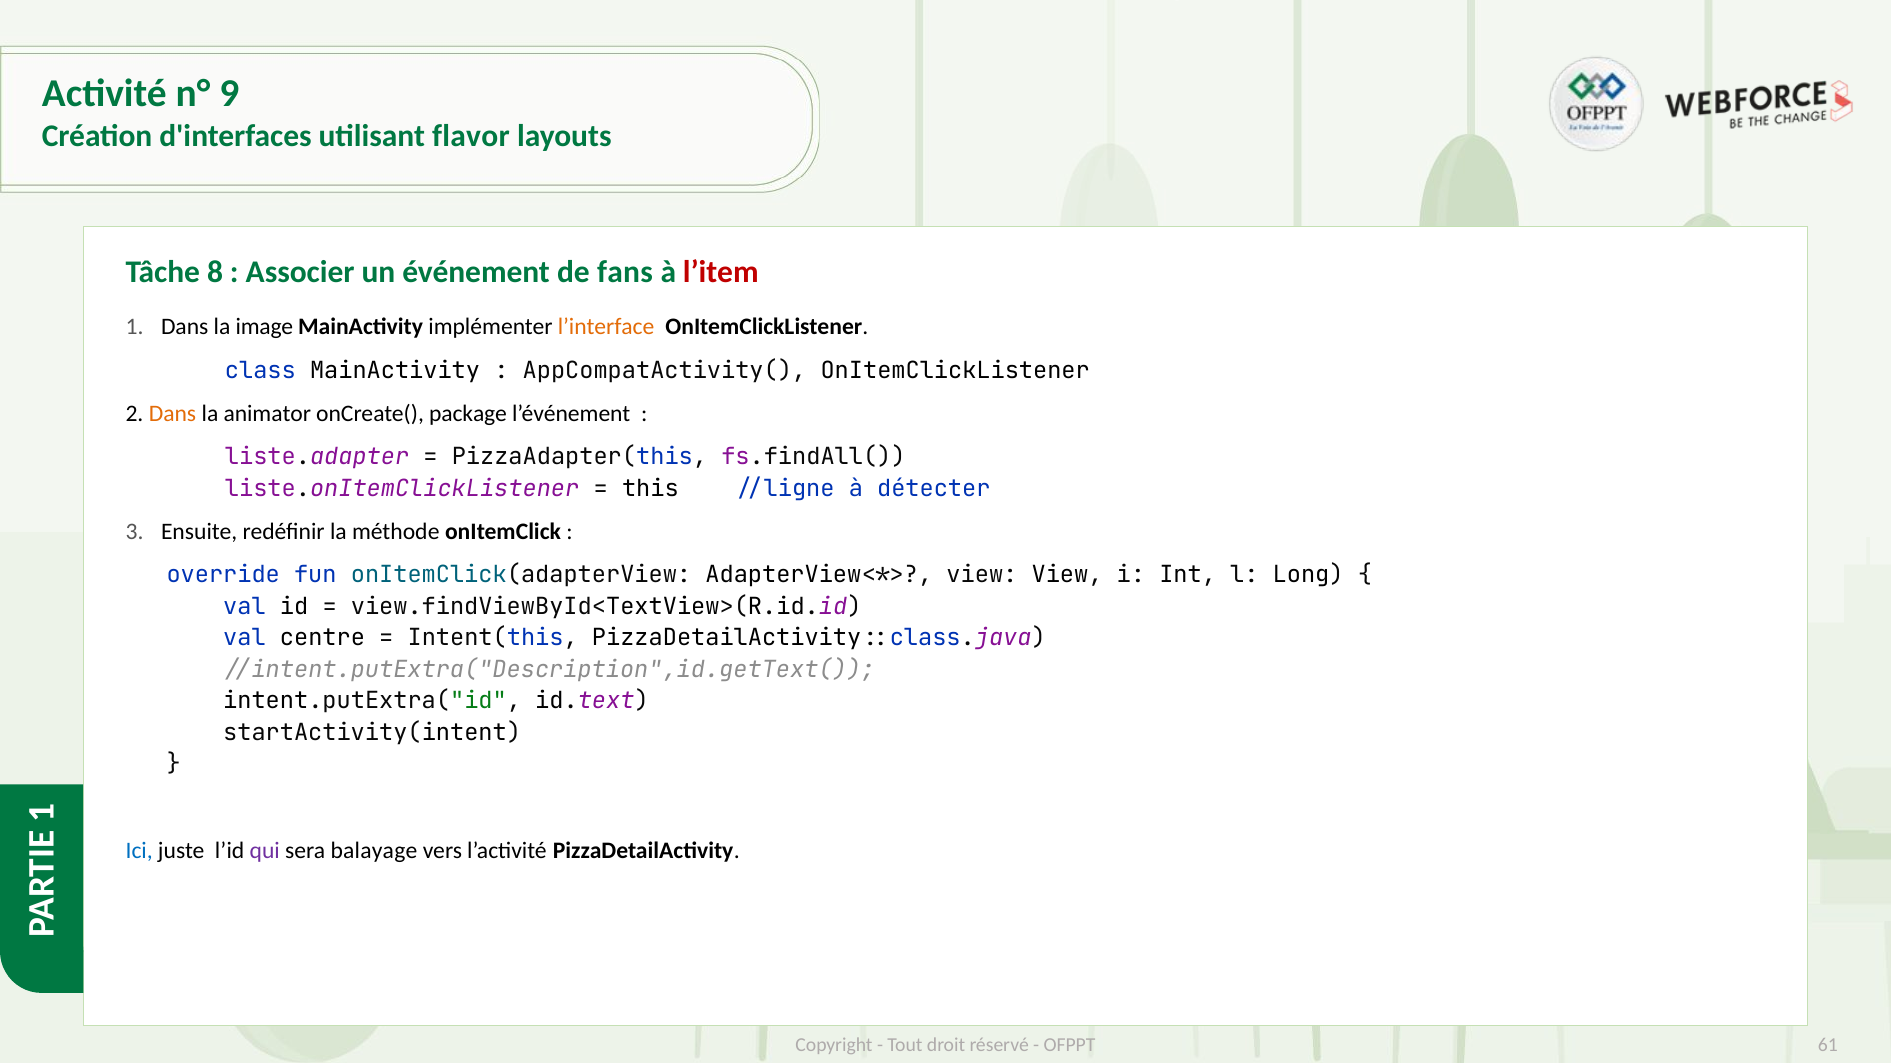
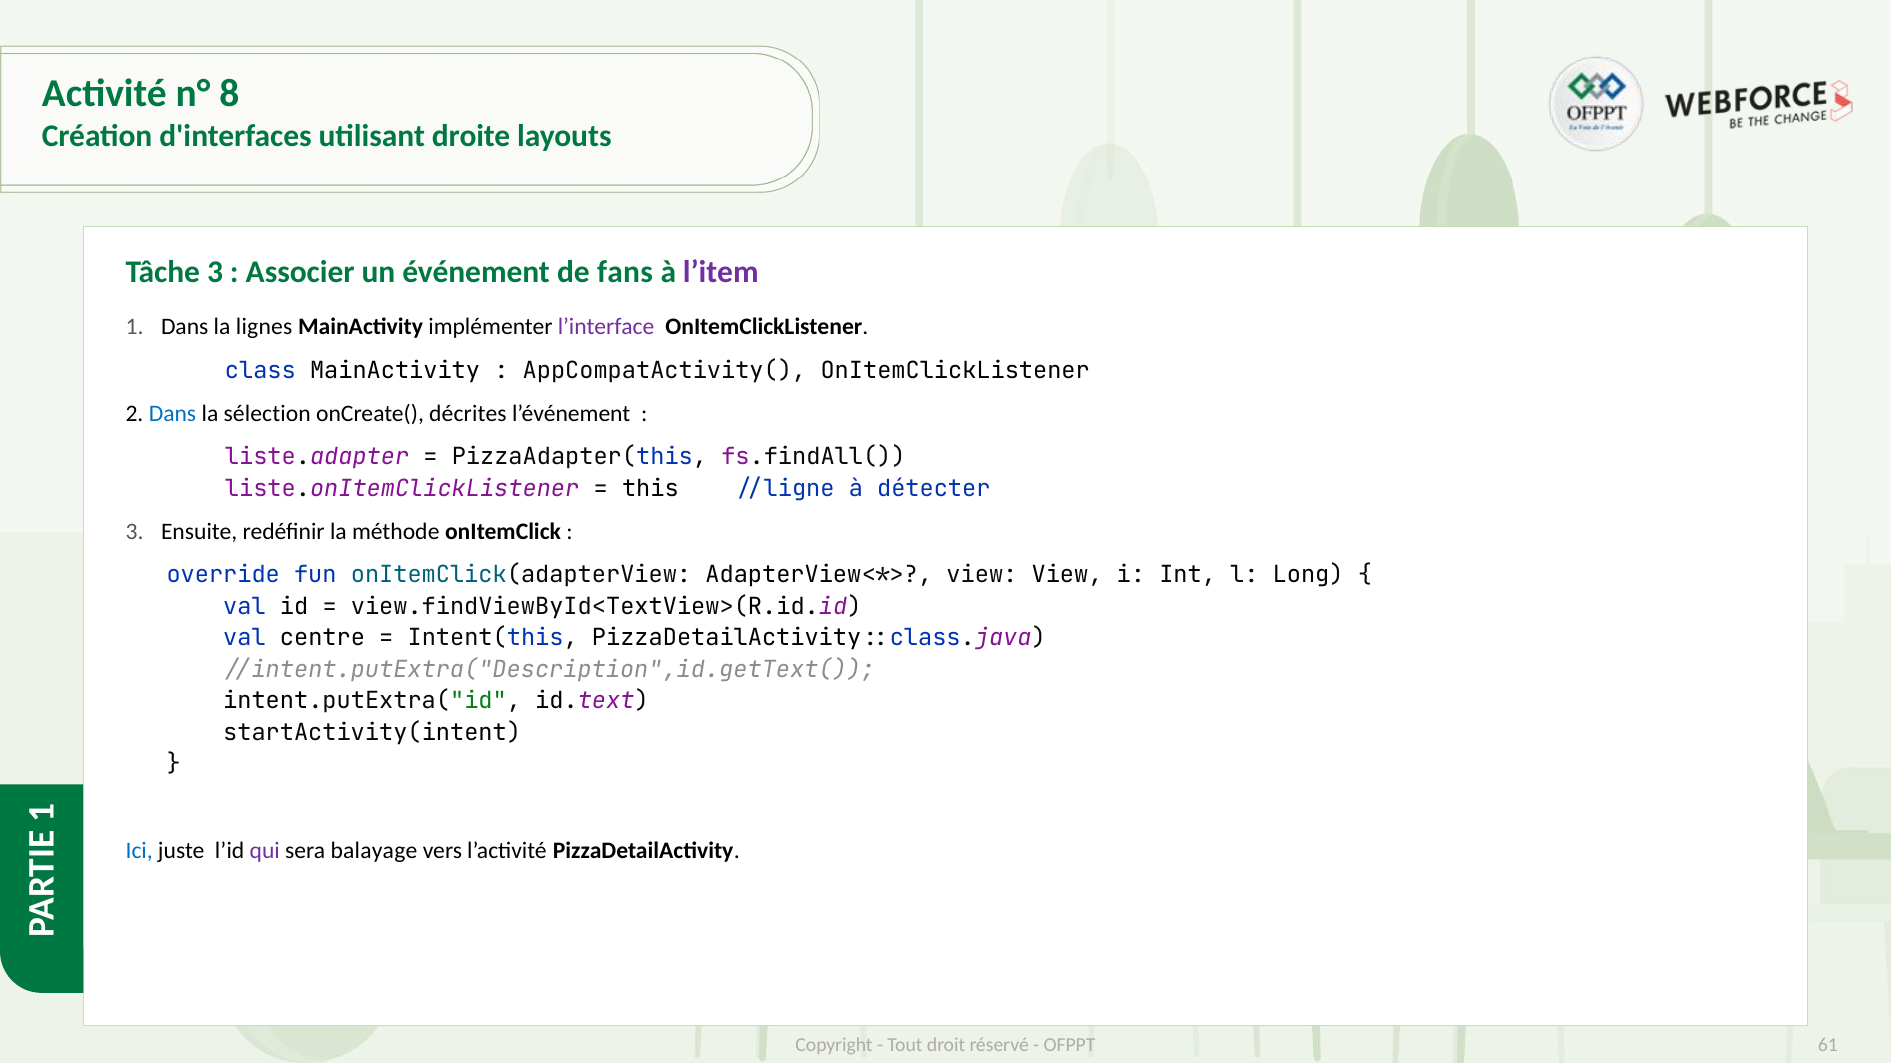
9: 9 -> 8
flavor: flavor -> droite
Tâche 8: 8 -> 3
l’item colour: red -> purple
image: image -> lignes
l’interface colour: orange -> purple
Dans at (172, 414) colour: orange -> blue
animator: animator -> sélection
package: package -> décrites
